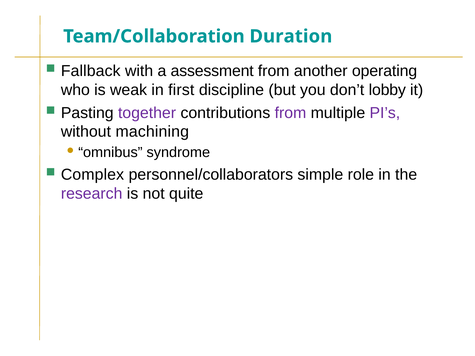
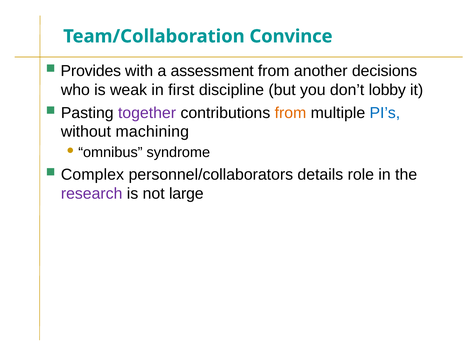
Duration: Duration -> Convince
Fallback: Fallback -> Provides
operating: operating -> decisions
from at (290, 113) colour: purple -> orange
PI’s colour: purple -> blue
simple: simple -> details
quite: quite -> large
